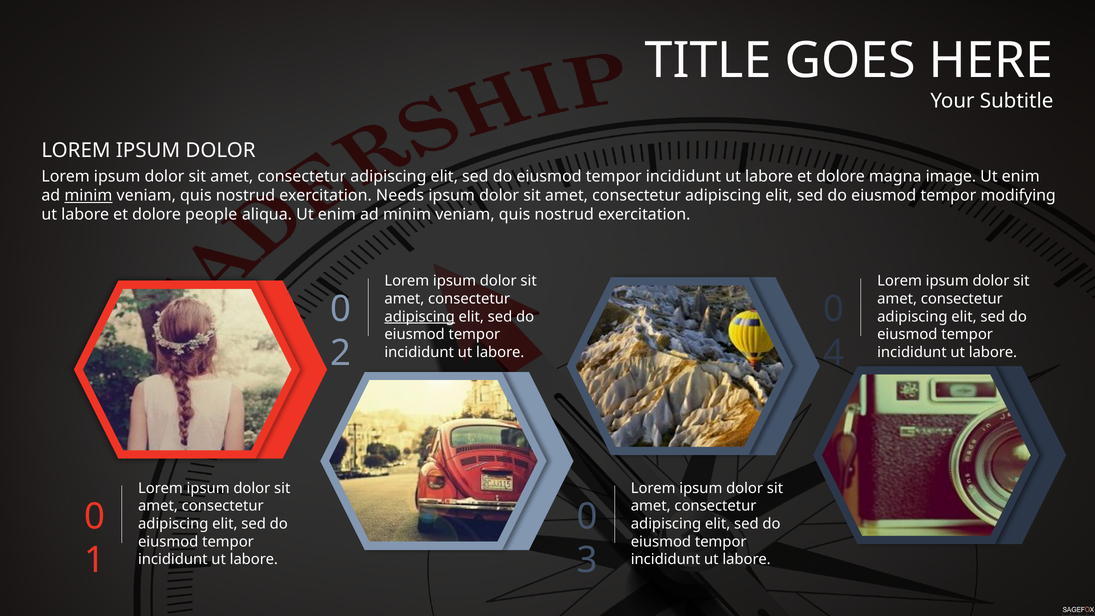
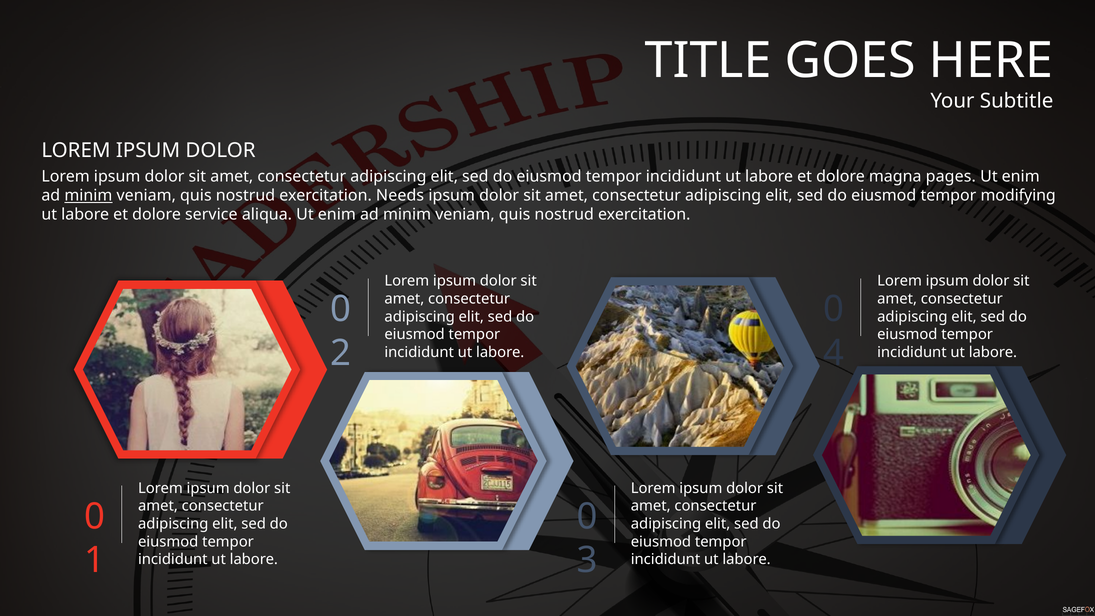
image: image -> pages
people: people -> service
adipiscing at (420, 317) underline: present -> none
